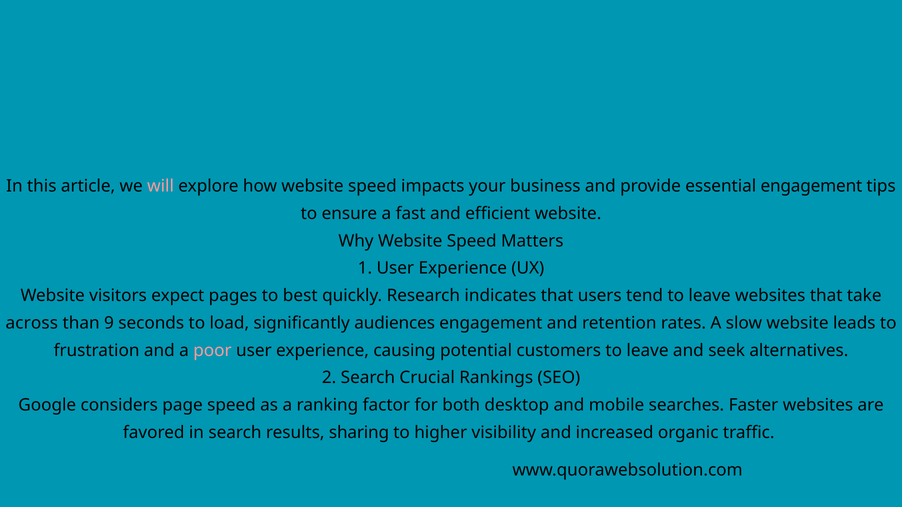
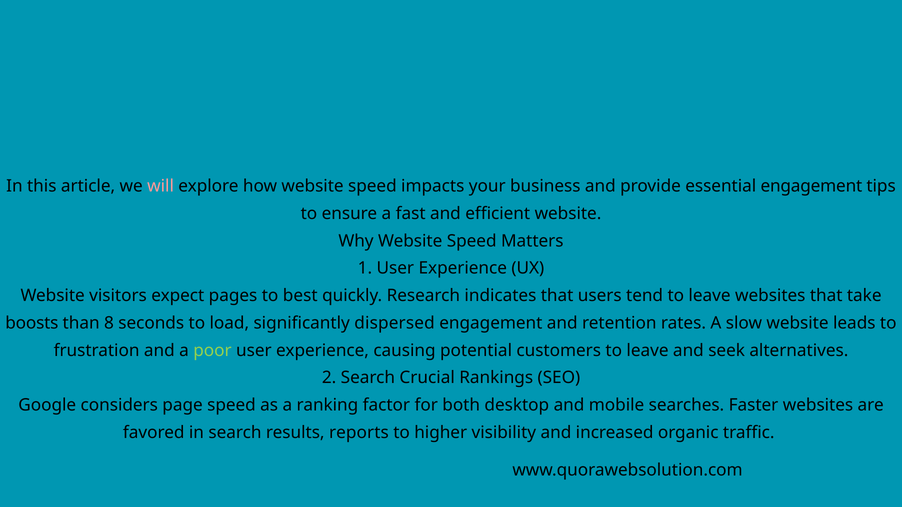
across: across -> boosts
9: 9 -> 8
audiences: audiences -> dispersed
poor colour: pink -> light green
sharing: sharing -> reports
